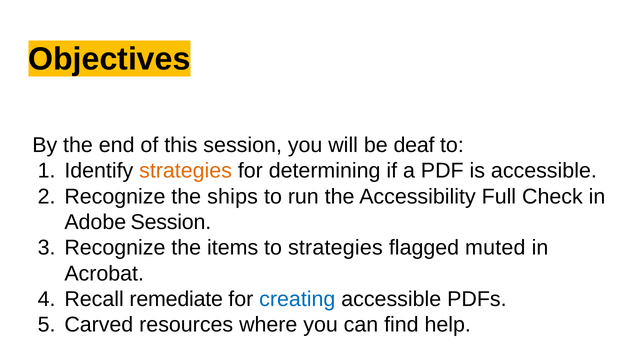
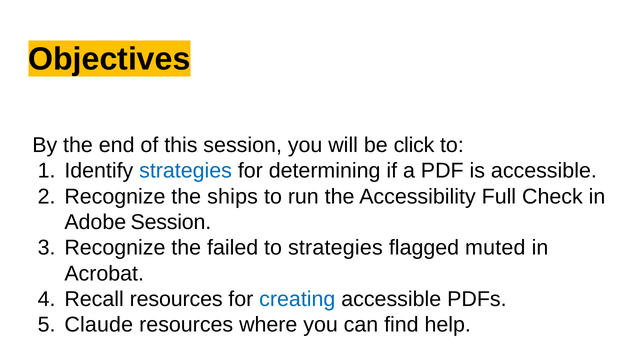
deaf: deaf -> click
strategies at (186, 171) colour: orange -> blue
items: items -> failed
Recall remediate: remediate -> resources
Carved: Carved -> Claude
